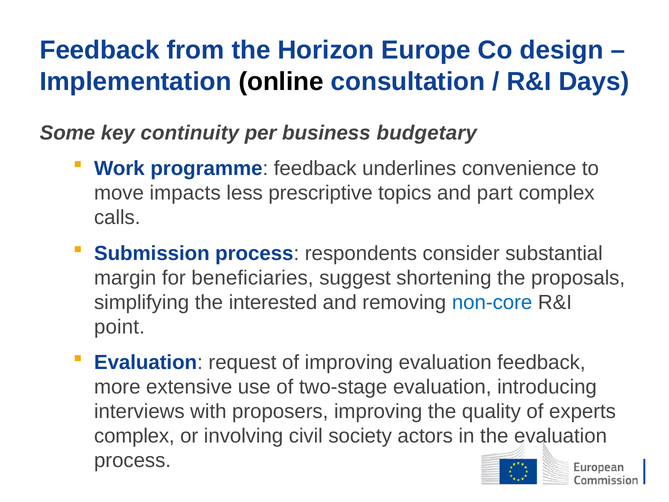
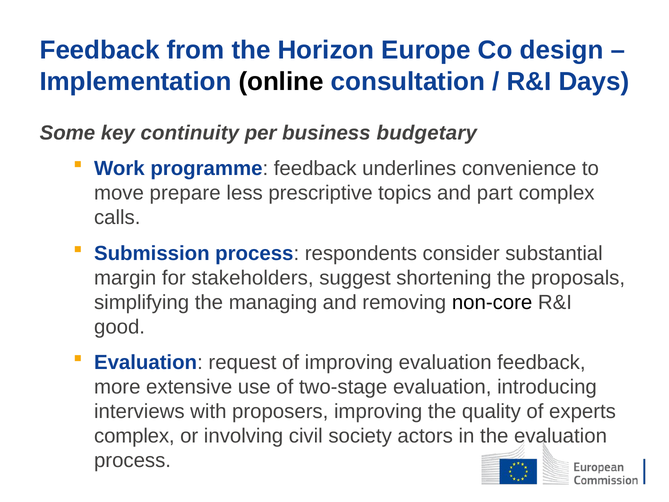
impacts: impacts -> prepare
beneficiaries: beneficiaries -> stakeholders
interested: interested -> managing
non-core colour: blue -> black
point: point -> good
